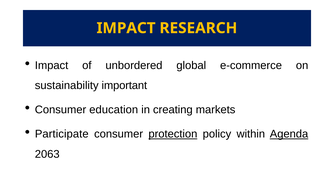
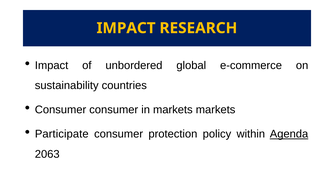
important: important -> countries
Consumer education: education -> consumer
in creating: creating -> markets
protection underline: present -> none
